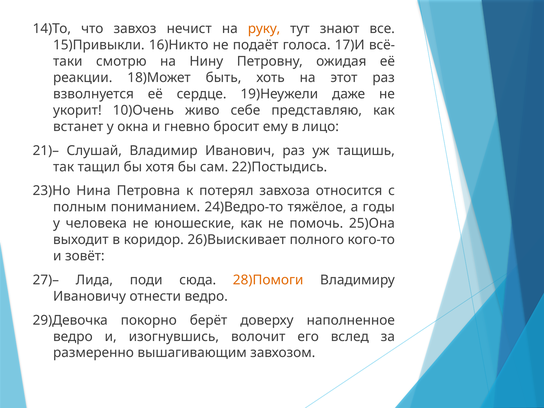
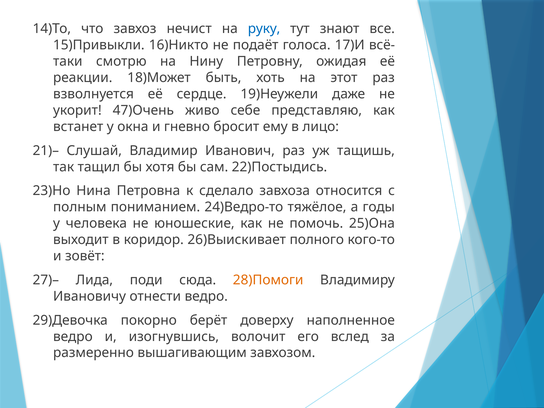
руку colour: orange -> blue
10)Очень: 10)Очень -> 47)Очень
потерял: потерял -> сделало
